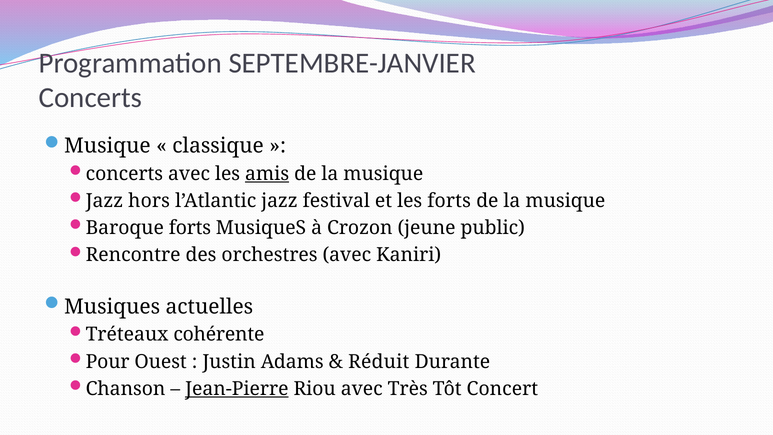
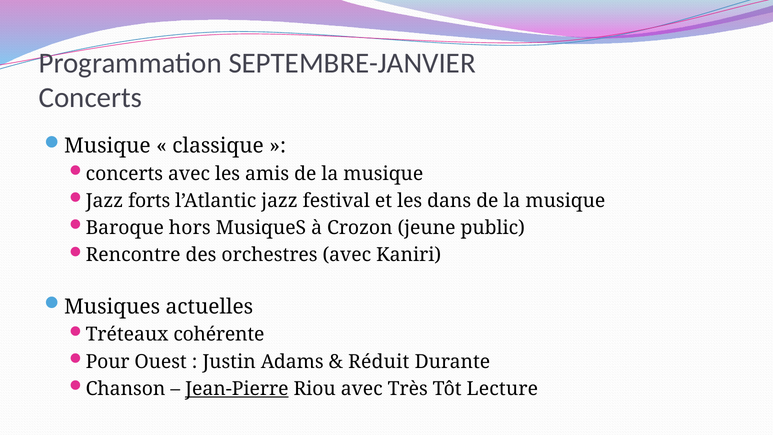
amis underline: present -> none
hors: hors -> forts
les forts: forts -> dans
Baroque forts: forts -> hors
Concert: Concert -> Lecture
